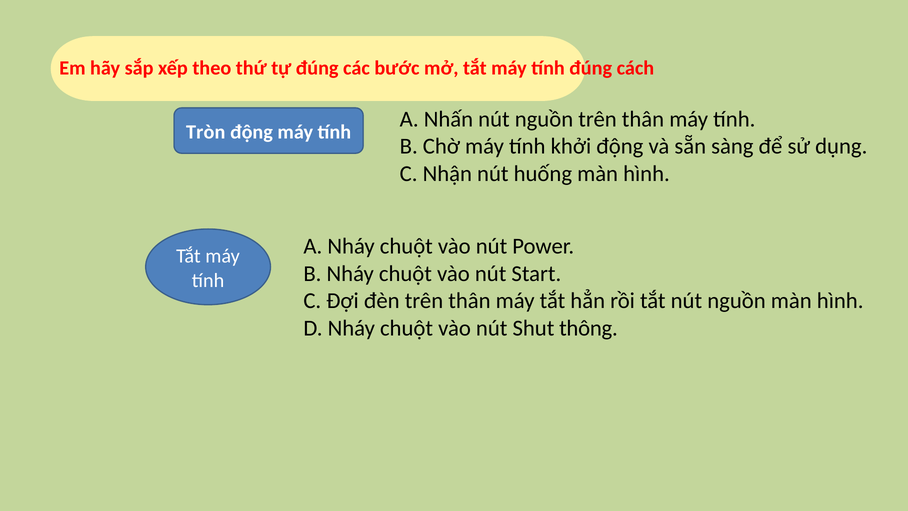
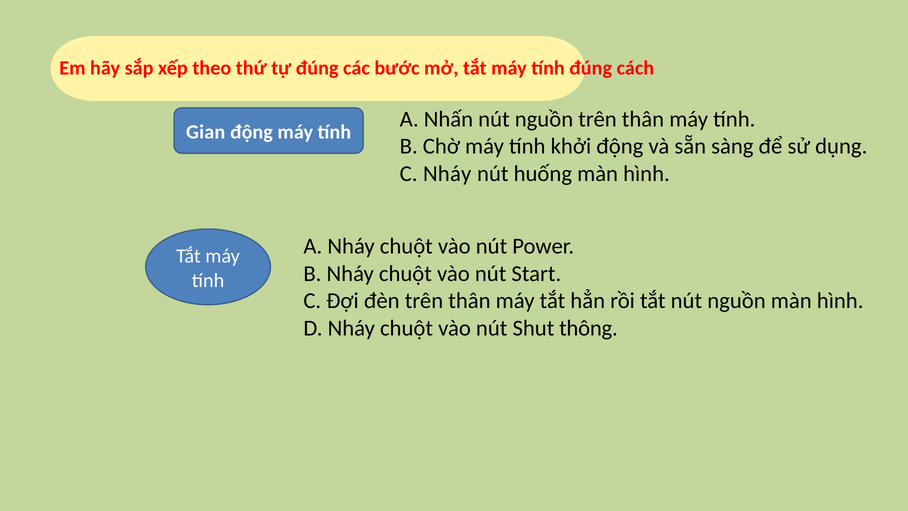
Tròn: Tròn -> Gian
C Nhận: Nhận -> Nháy
